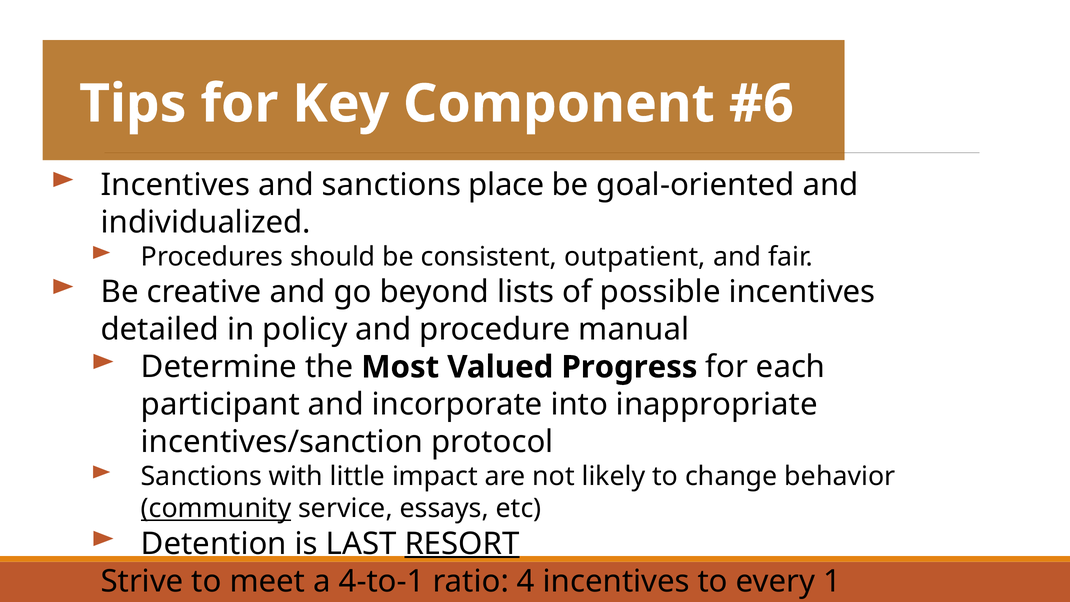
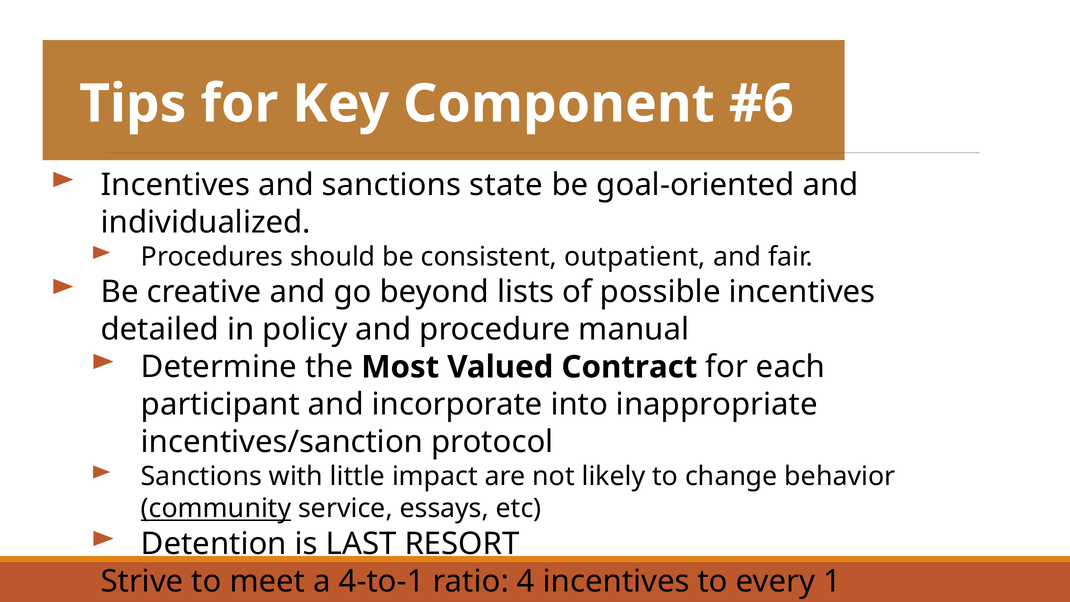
place: place -> state
Progress: Progress -> Contract
RESORT underline: present -> none
